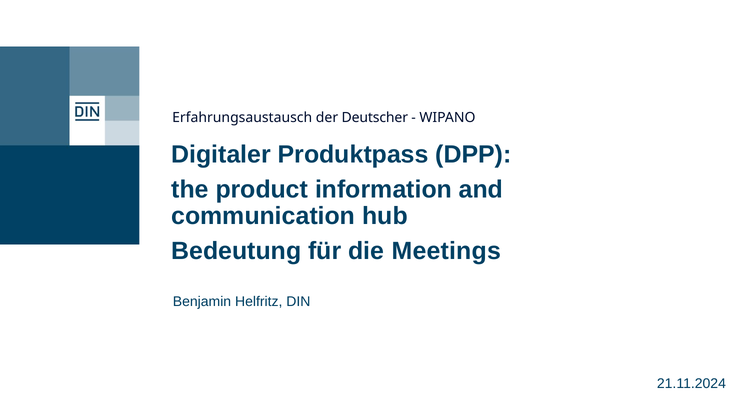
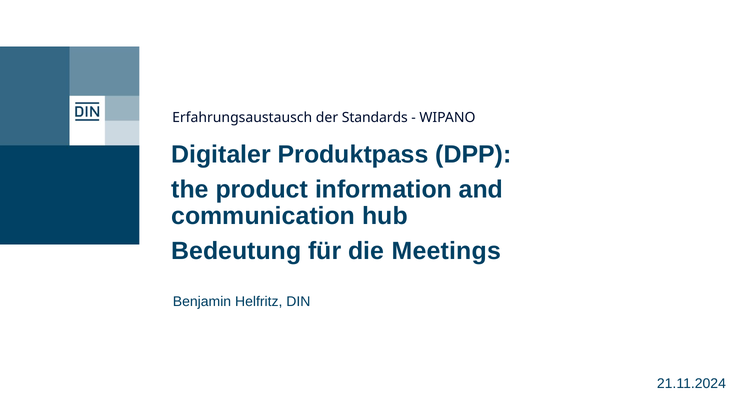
Deutscher: Deutscher -> Standards
